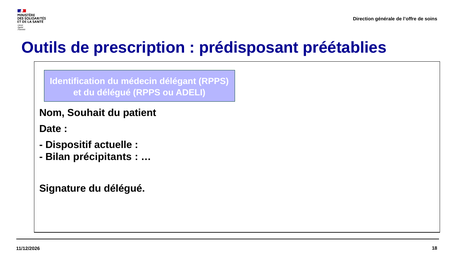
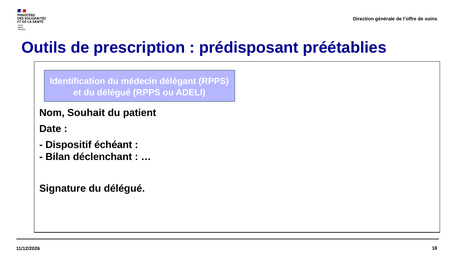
actuelle: actuelle -> échéant
précipitants: précipitants -> déclenchant
